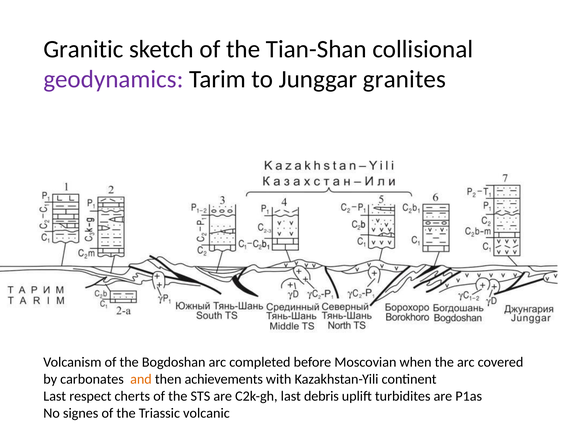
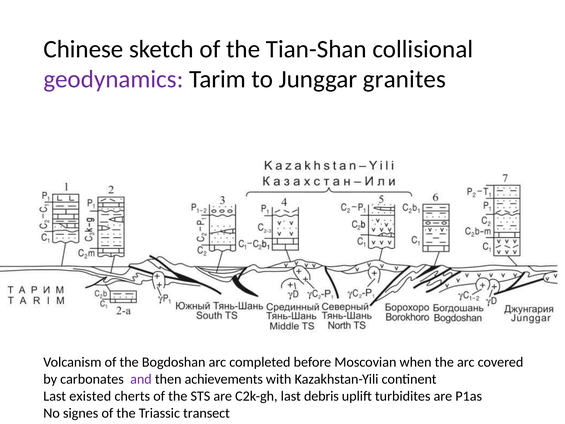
Granitic: Granitic -> Chinese
and colour: orange -> purple
respect: respect -> existed
volcanic: volcanic -> transect
